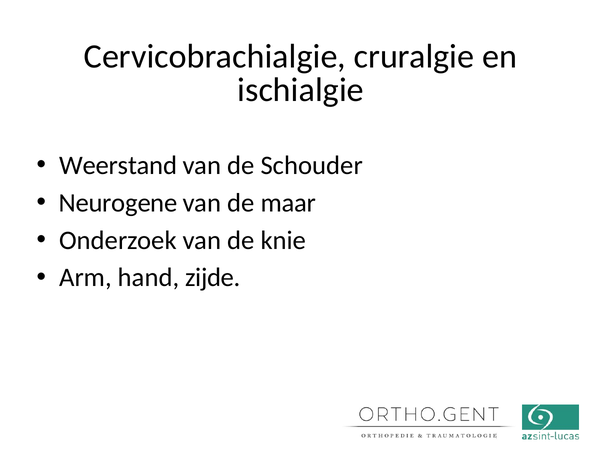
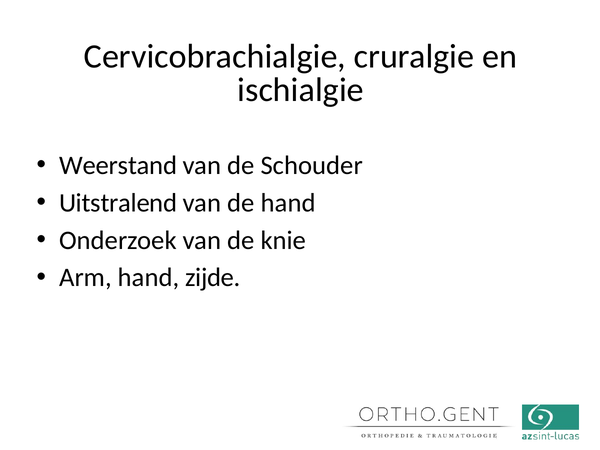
Neurogene: Neurogene -> Uitstralend
de maar: maar -> hand
